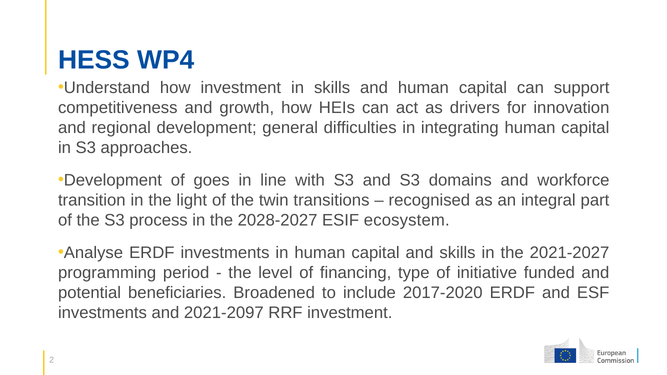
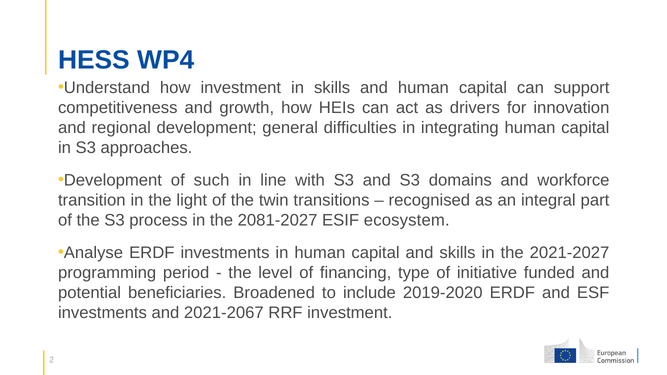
goes: goes -> such
2028-2027: 2028-2027 -> 2081-2027
2017-2020: 2017-2020 -> 2019-2020
2021-2097: 2021-2097 -> 2021-2067
